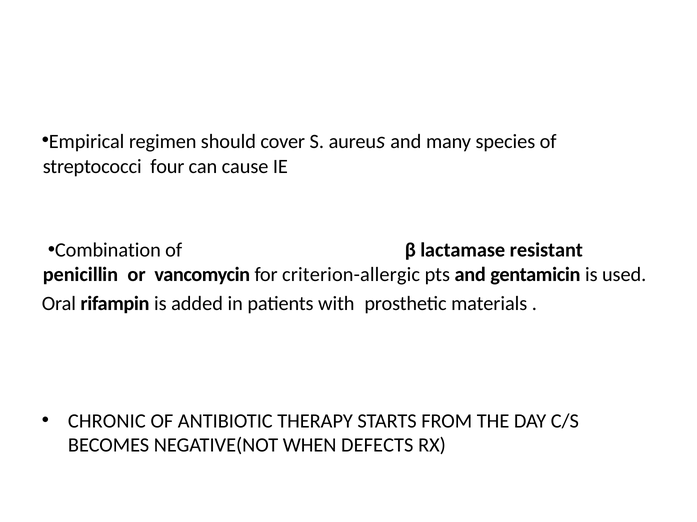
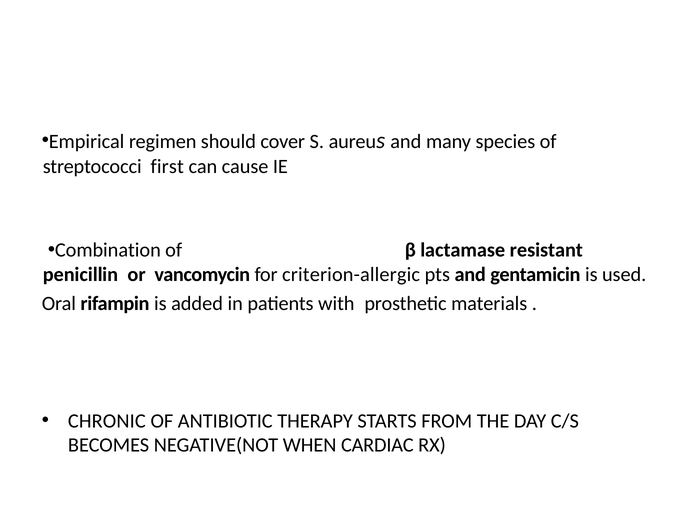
four: four -> first
DEFECTS: DEFECTS -> CARDIAC
